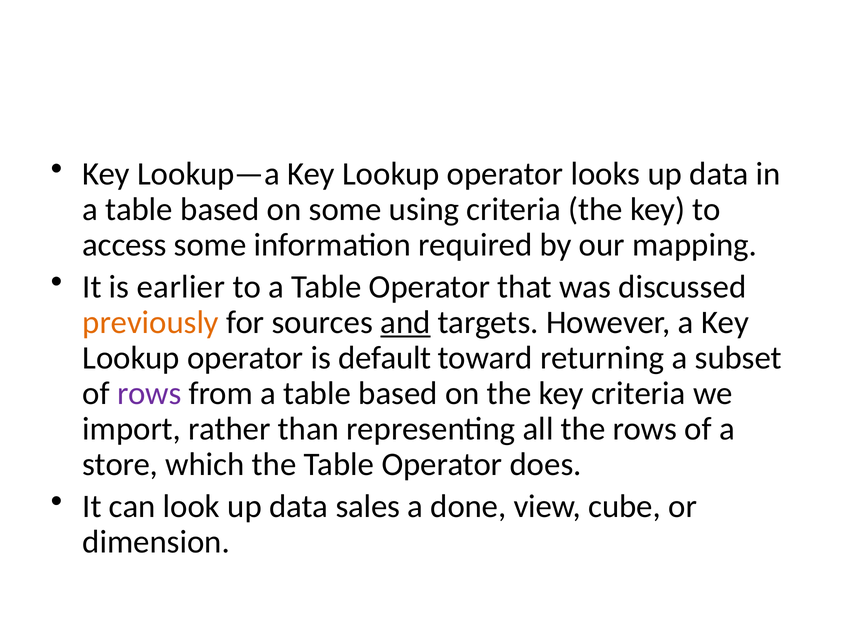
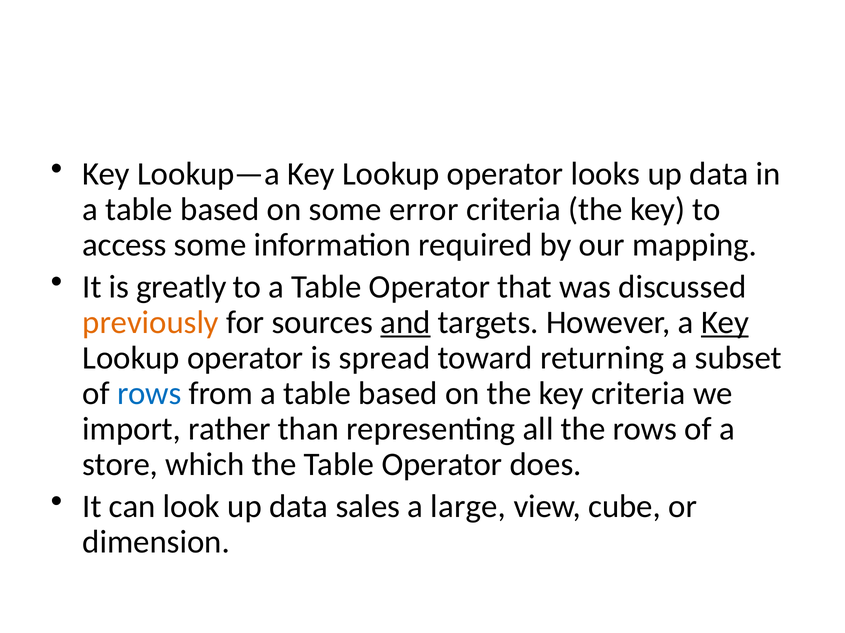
using: using -> error
earlier: earlier -> greatly
Key at (725, 323) underline: none -> present
default: default -> spread
rows at (149, 394) colour: purple -> blue
done: done -> large
